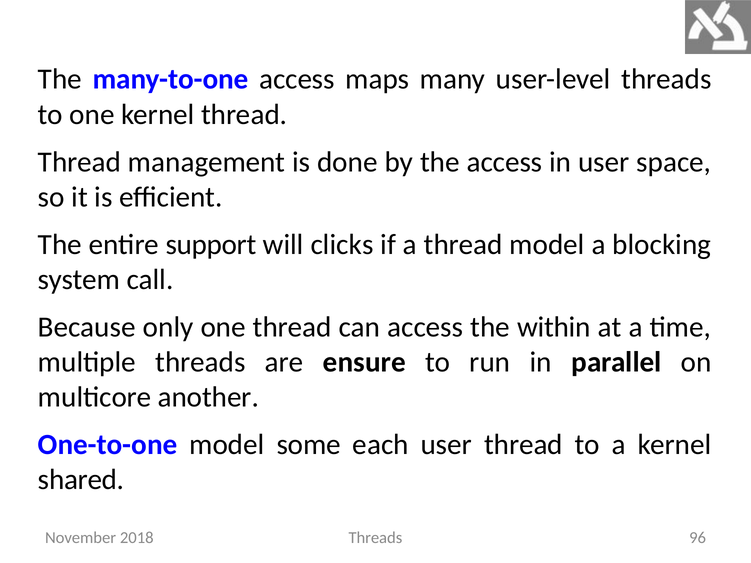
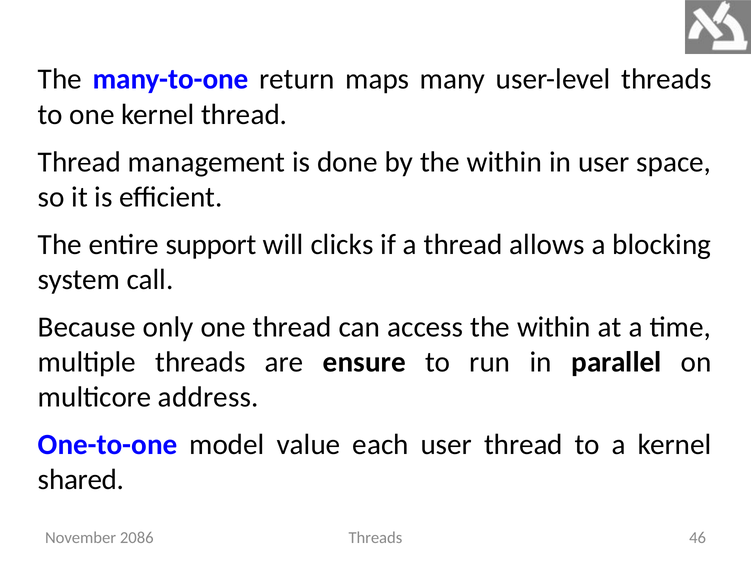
many-to-one access: access -> return
by the access: access -> within
thread model: model -> allows
another: another -> address
some: some -> value
2018: 2018 -> 2086
96: 96 -> 46
